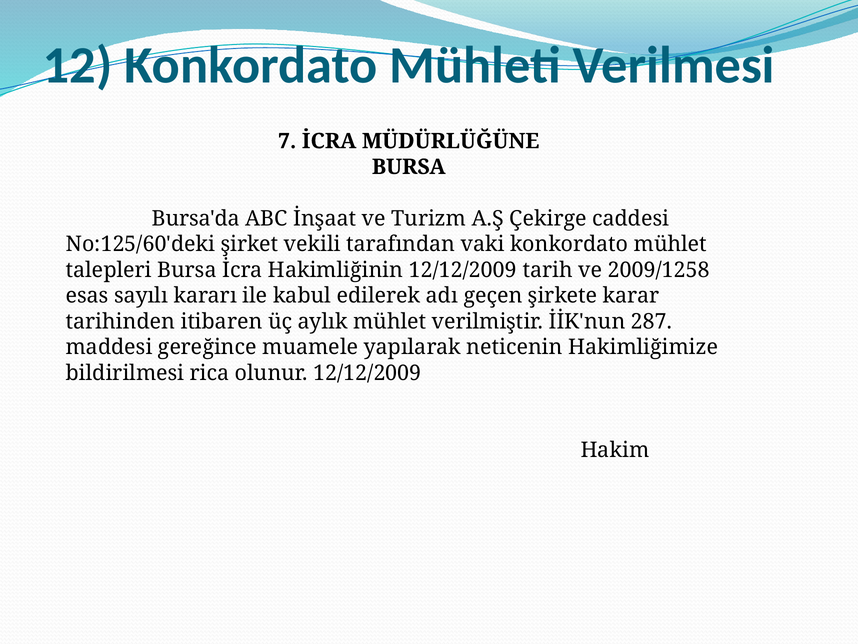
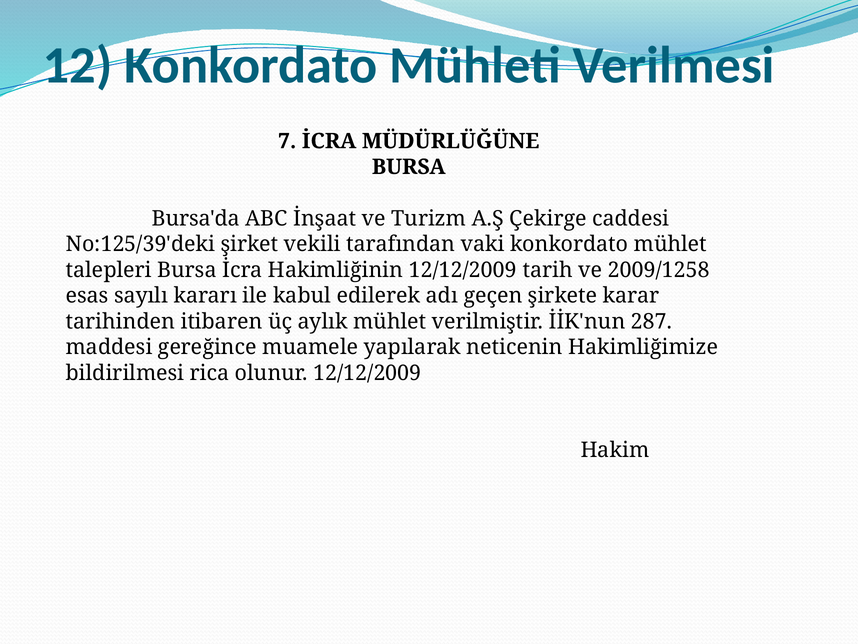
No:125/60'deki: No:125/60'deki -> No:125/39'deki
